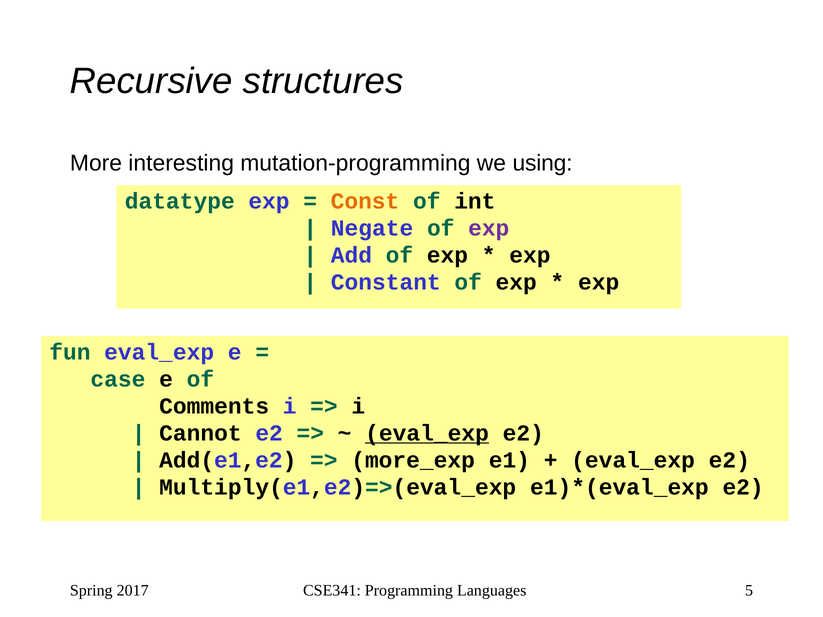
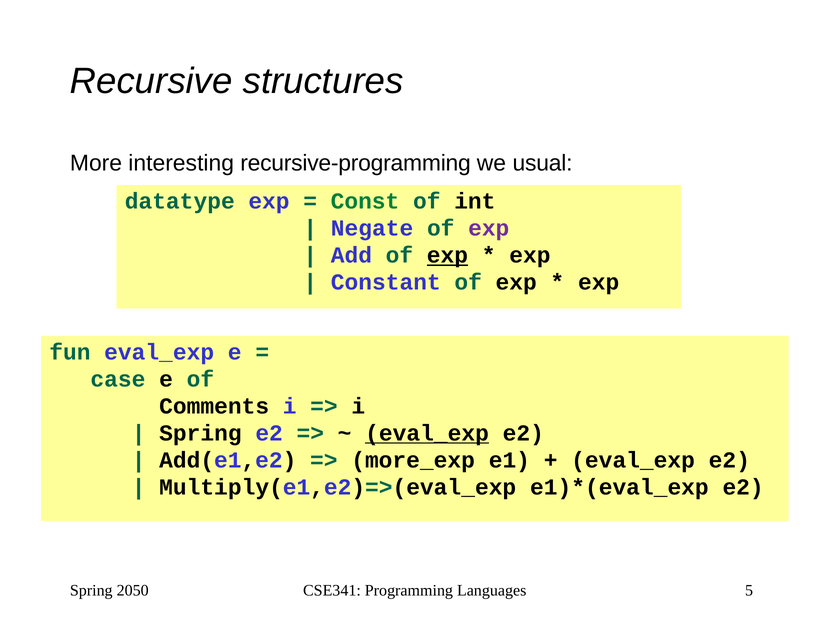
mutation-programming: mutation-programming -> recursive-programming
using: using -> usual
Const colour: orange -> green
exp at (447, 255) underline: none -> present
Cannot at (200, 433): Cannot -> Spring
2017: 2017 -> 2050
